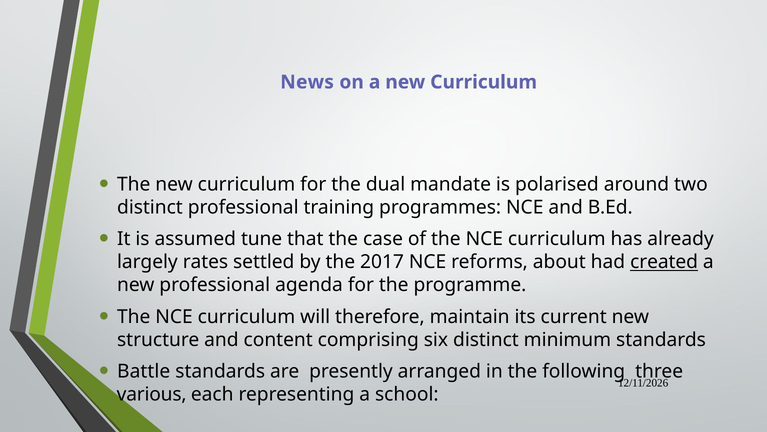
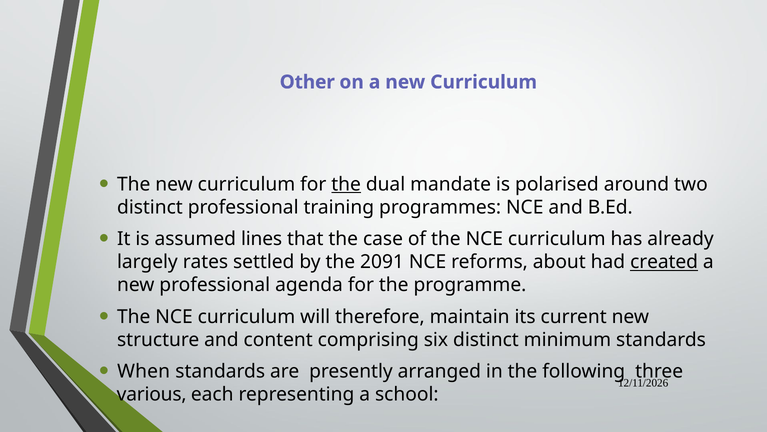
News: News -> Other
the at (346, 184) underline: none -> present
tune: tune -> lines
2017: 2017 -> 2091
Battle: Battle -> When
